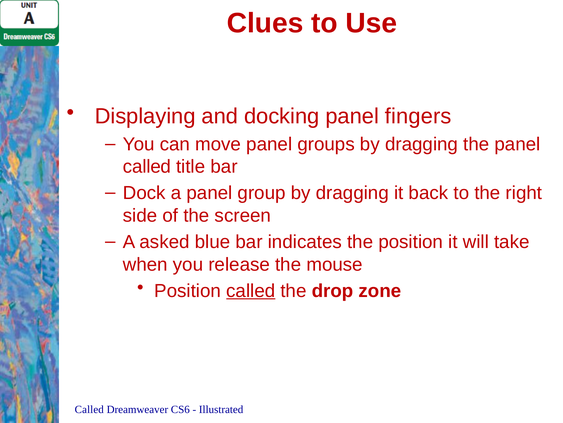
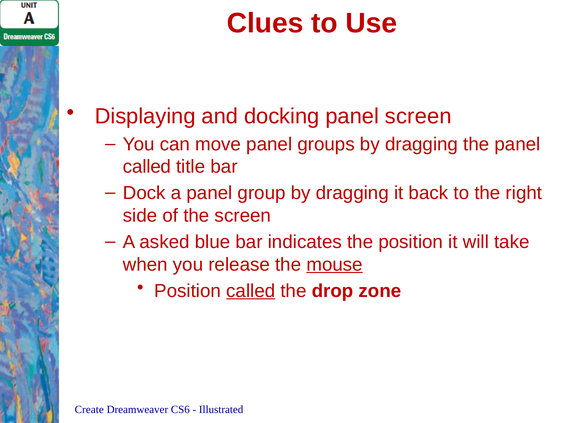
panel fingers: fingers -> screen
mouse underline: none -> present
Called at (89, 409): Called -> Create
